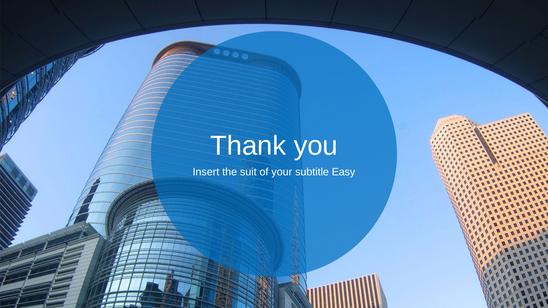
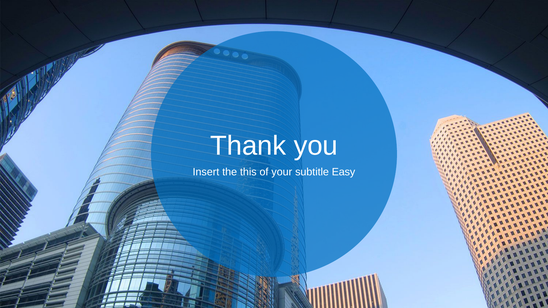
suit: suit -> this
